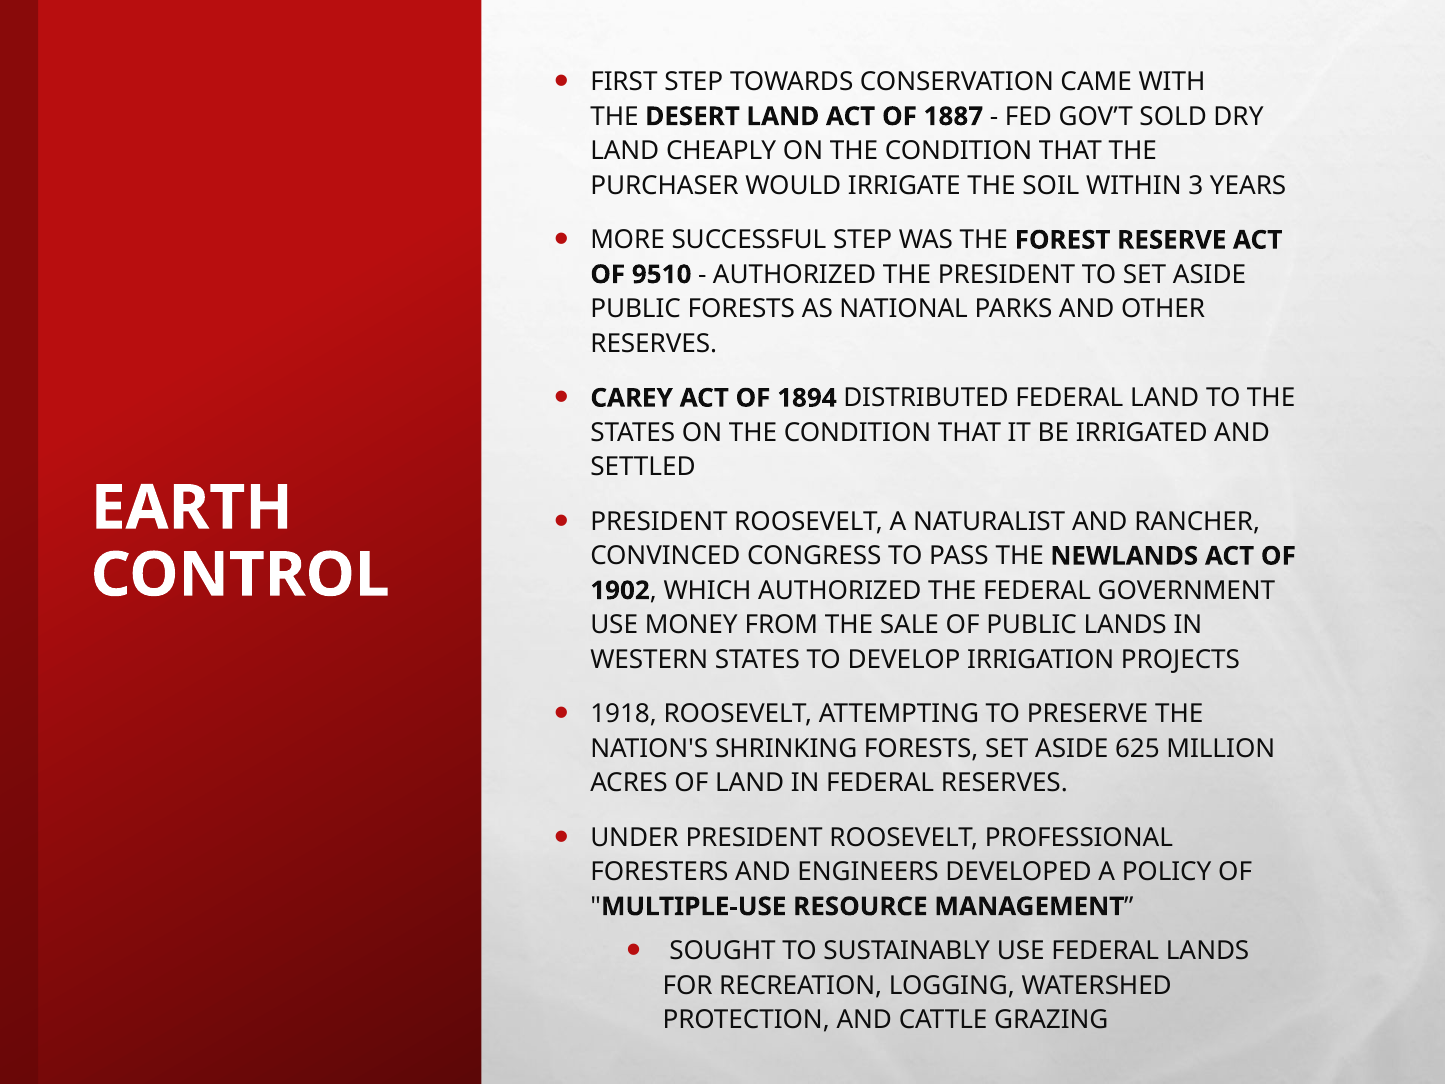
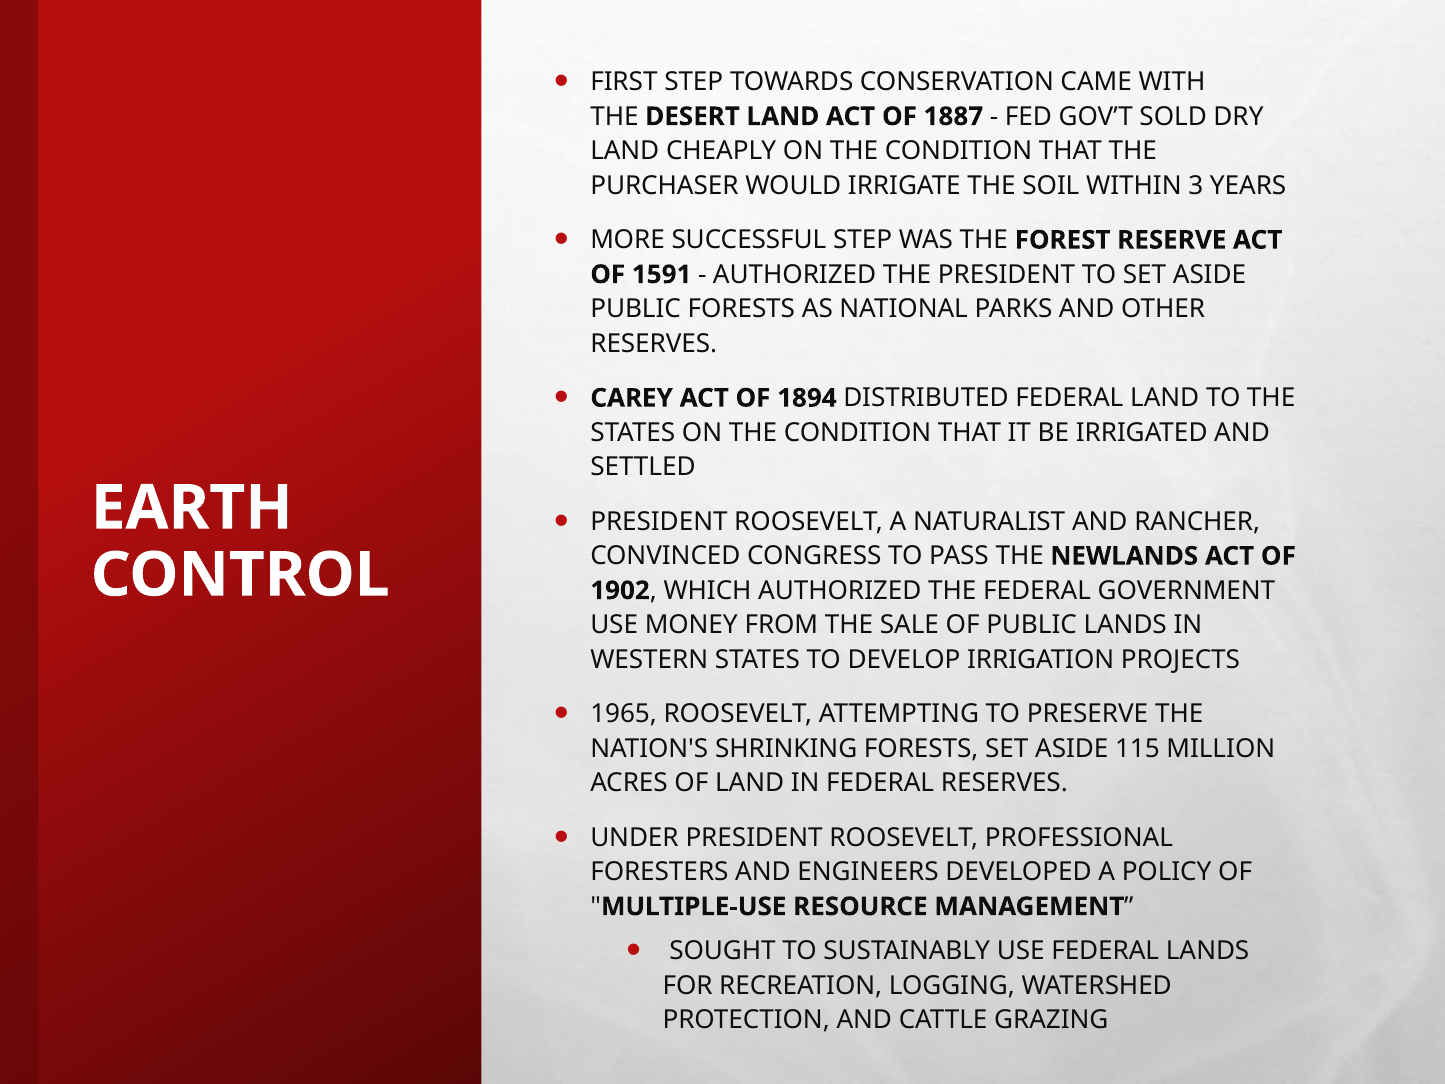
9510: 9510 -> 1591
1918: 1918 -> 1965
625: 625 -> 115
